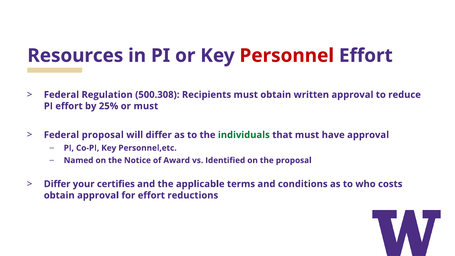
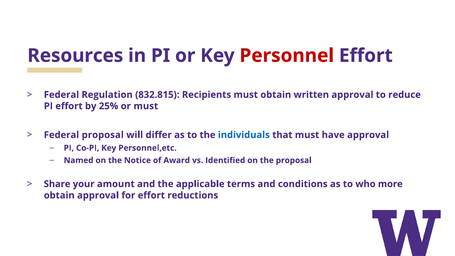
500.308: 500.308 -> 832.815
individuals colour: green -> blue
Differ at (57, 184): Differ -> Share
certifies: certifies -> amount
costs: costs -> more
